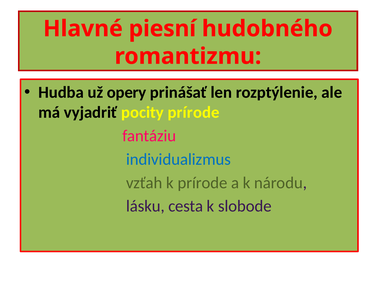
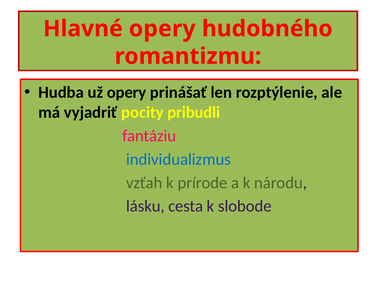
Hlavné piesní: piesní -> opery
pocity prírode: prírode -> pribudli
